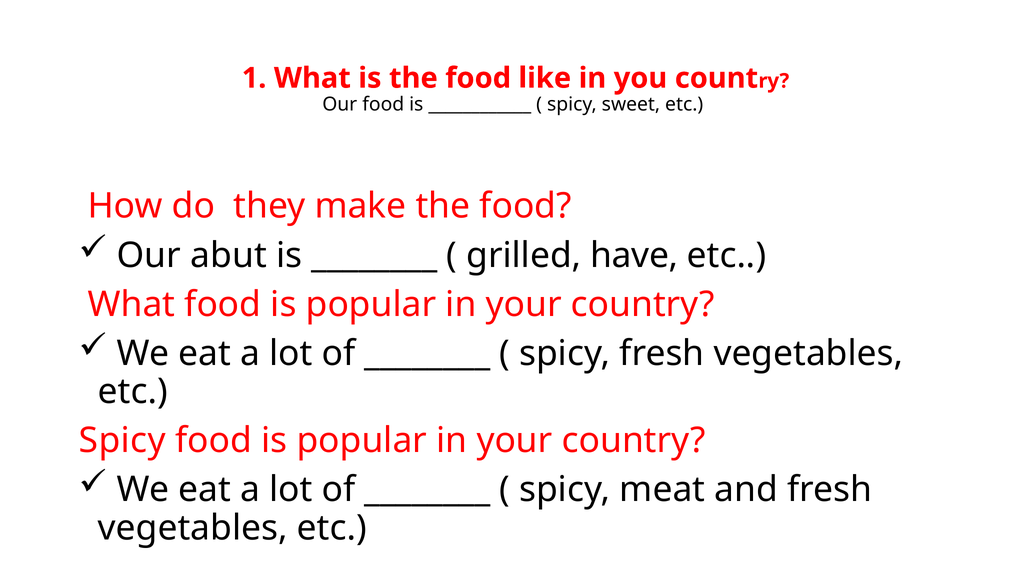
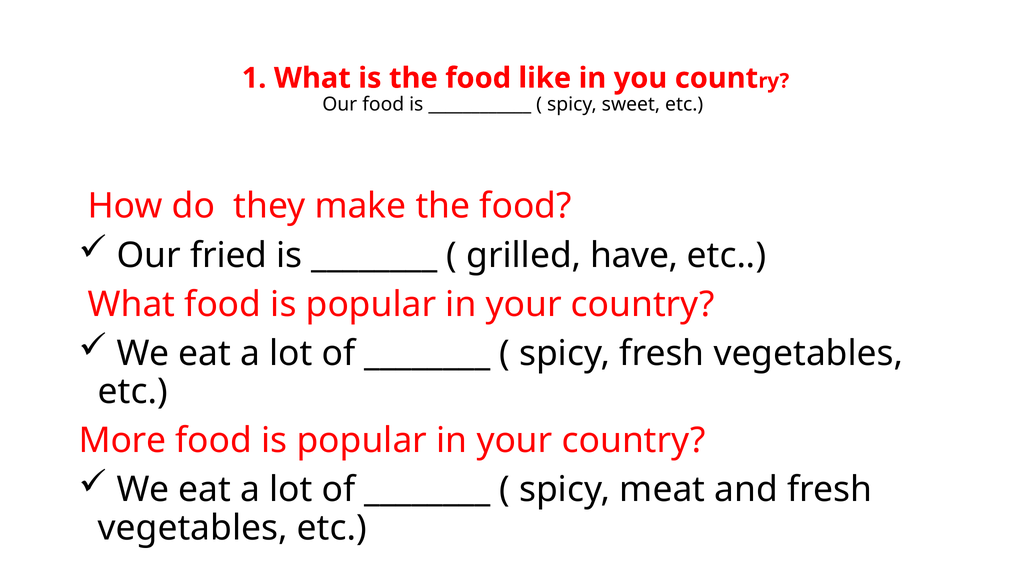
abut: abut -> fried
Spicy at (122, 441): Spicy -> More
